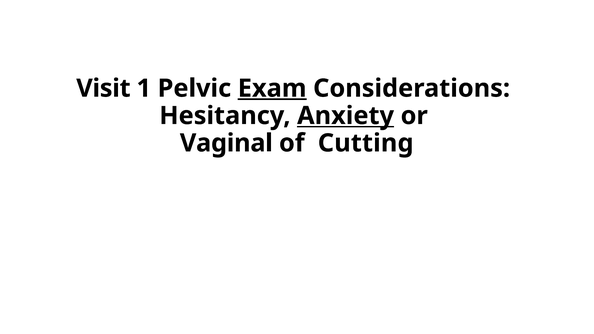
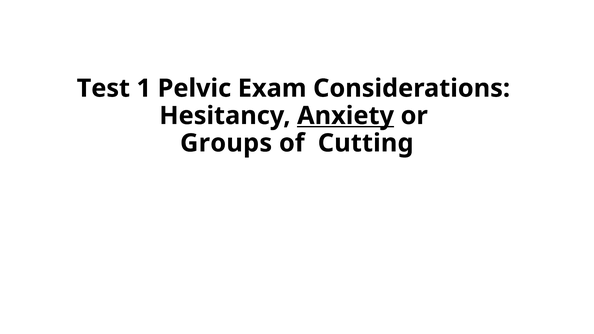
Visit: Visit -> Test
Exam underline: present -> none
Vaginal: Vaginal -> Groups
